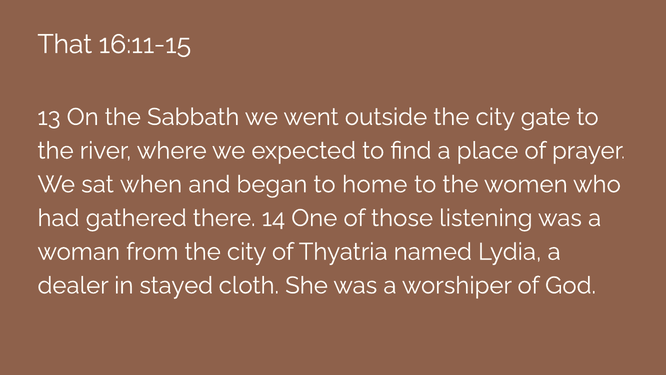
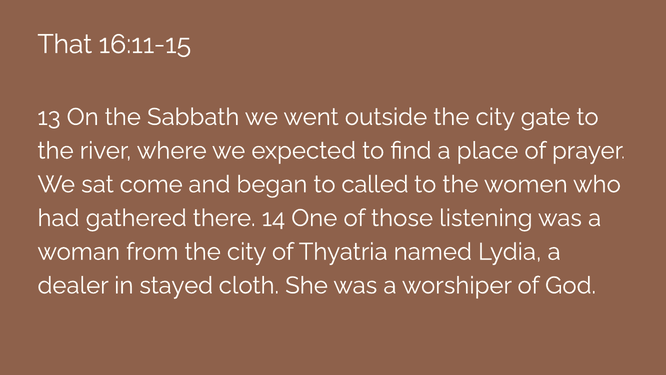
when: when -> come
home: home -> called
